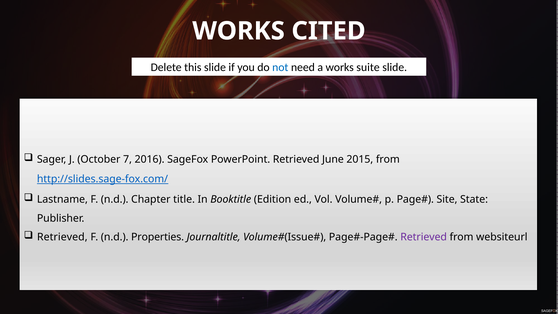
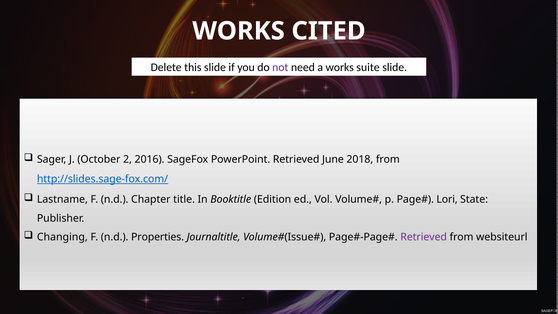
not colour: blue -> purple
7: 7 -> 2
2015: 2015 -> 2018
Site: Site -> Lori
Retrieved at (62, 237): Retrieved -> Changing
